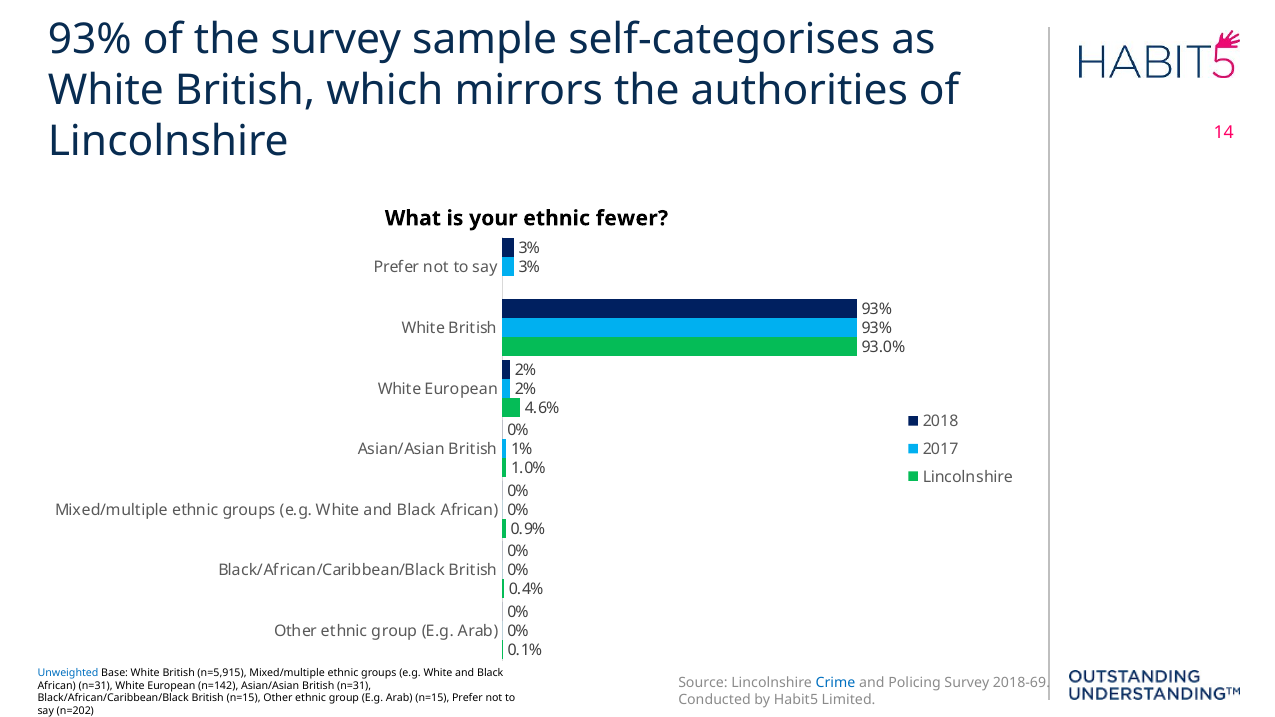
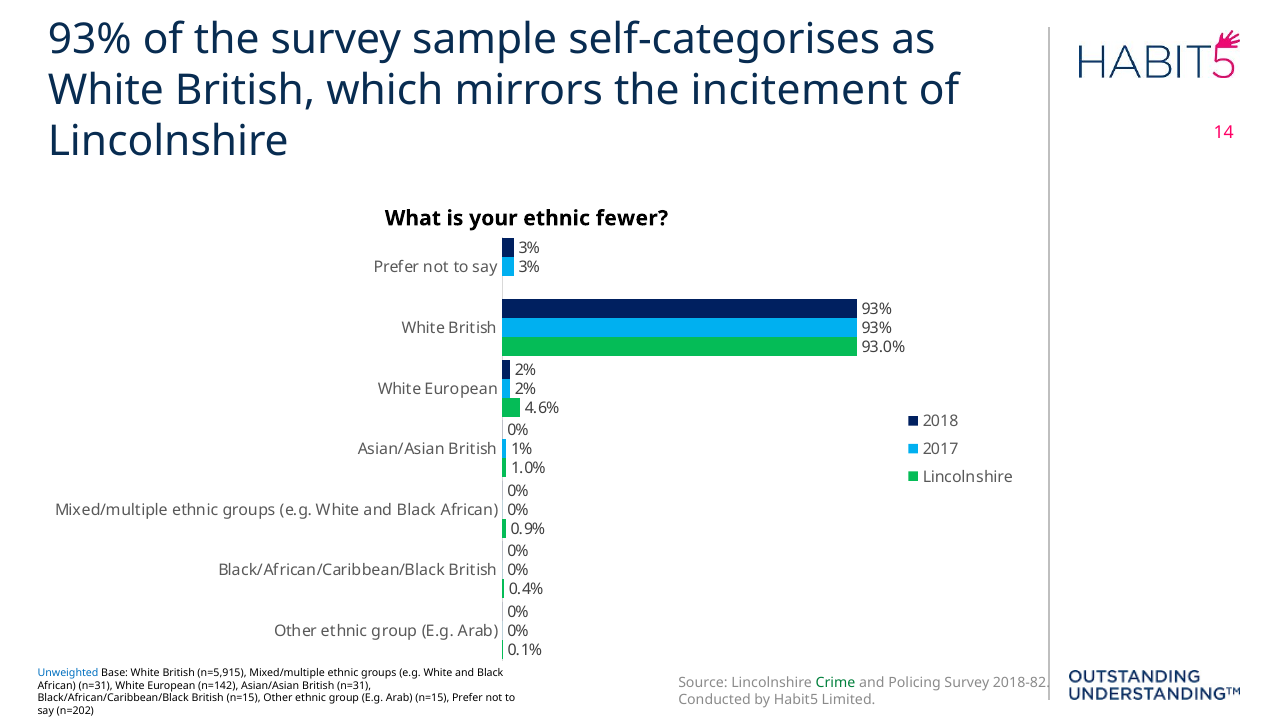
authorities: authorities -> incitement
Crime colour: blue -> green
2018-69: 2018-69 -> 2018-82
